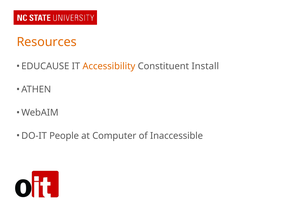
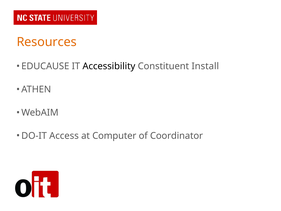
Accessibility colour: orange -> black
People: People -> Access
Inaccessible: Inaccessible -> Coordinator
